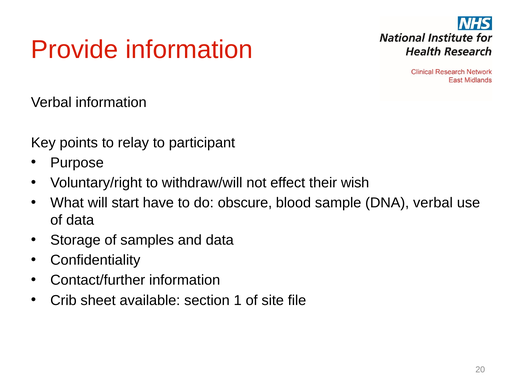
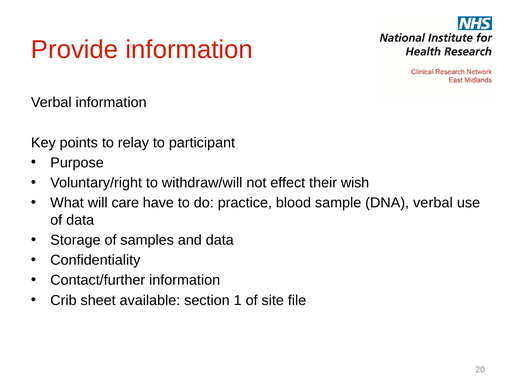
start: start -> care
obscure: obscure -> practice
